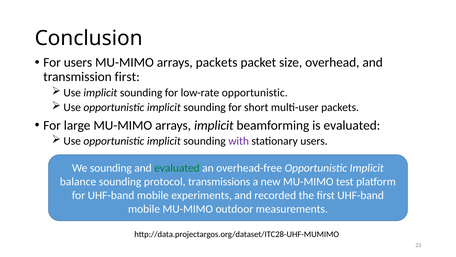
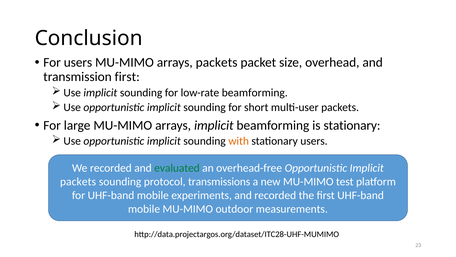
low-rate opportunistic: opportunistic -> beamforming
is evaluated: evaluated -> stationary
with colour: purple -> orange
We sounding: sounding -> recorded
balance at (78, 181): balance -> packets
